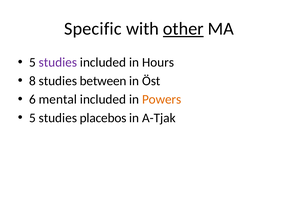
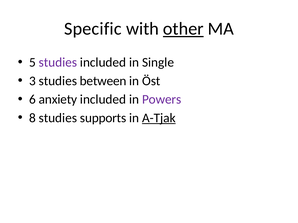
Hours: Hours -> Single
8: 8 -> 3
mental: mental -> anxiety
Powers colour: orange -> purple
5 at (32, 118): 5 -> 8
placebos: placebos -> supports
A-Tjak underline: none -> present
